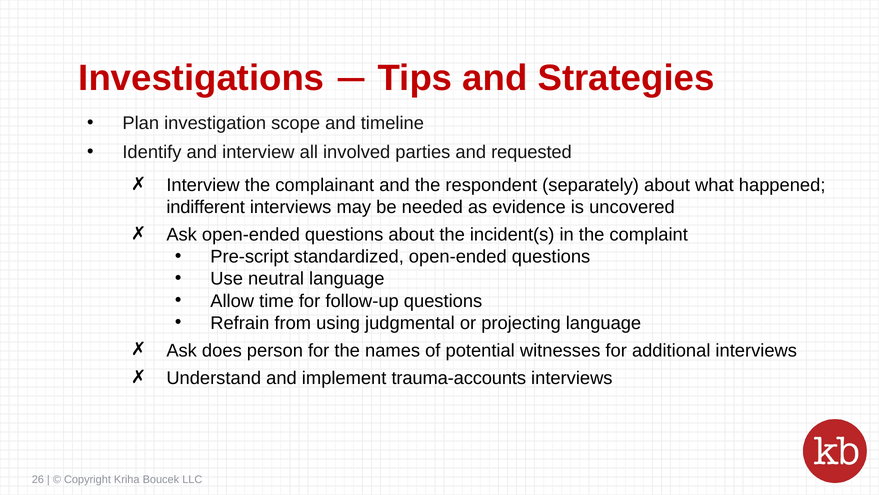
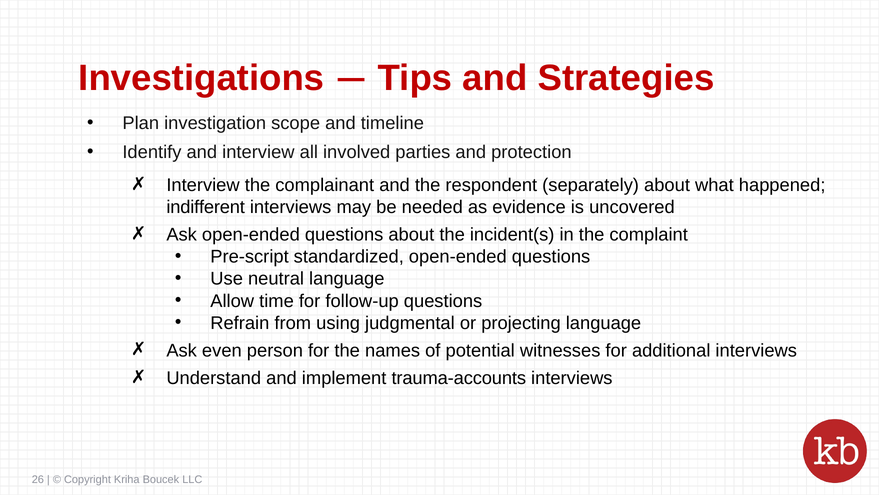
requested: requested -> protection
does: does -> even
